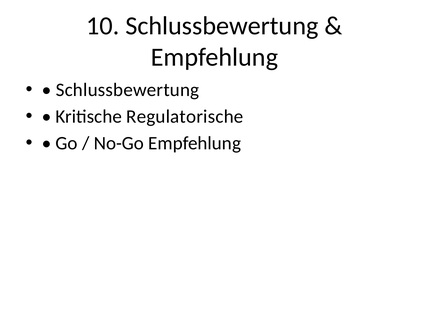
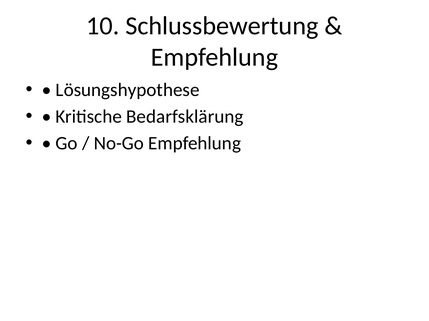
Schlussbewertung at (128, 90): Schlussbewertung -> Lösungshypothese
Regulatorische: Regulatorische -> Bedarfsklärung
